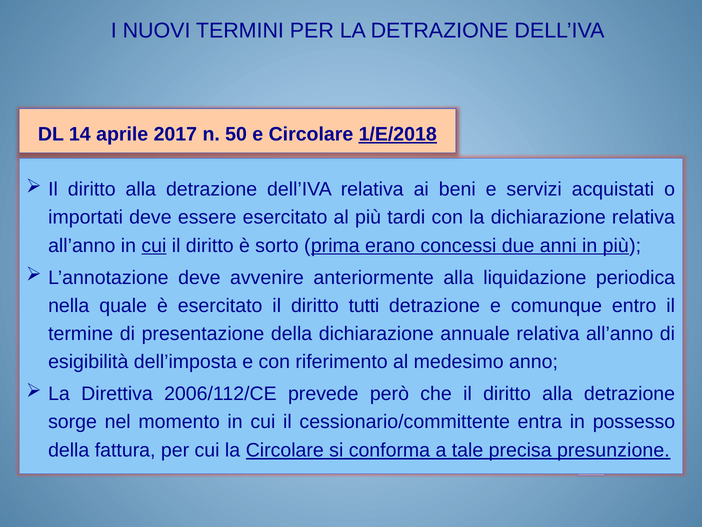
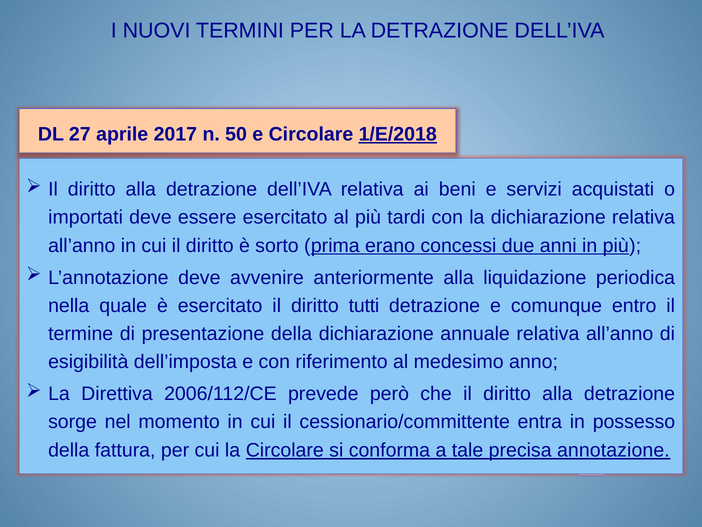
14: 14 -> 27
cui at (154, 245) underline: present -> none
presunzione: presunzione -> annotazione
